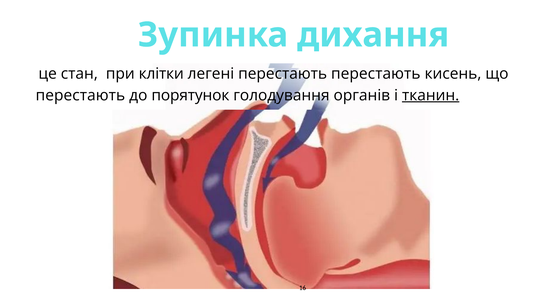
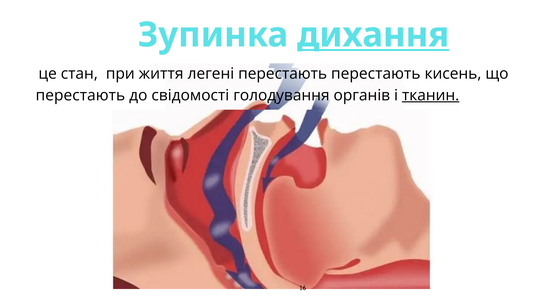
дихання underline: none -> present
клітки: клітки -> життя
порятунок: порятунок -> свідомості
